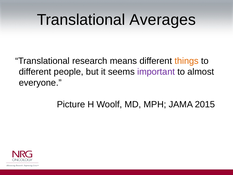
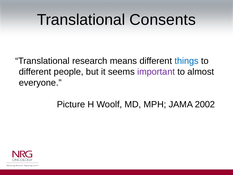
Averages: Averages -> Consents
things colour: orange -> blue
2015: 2015 -> 2002
